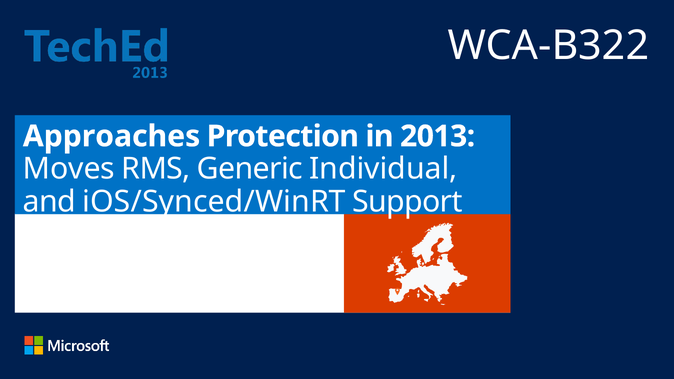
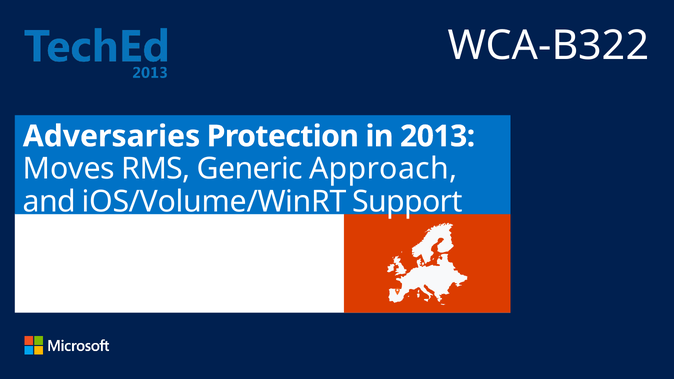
Approaches: Approaches -> Adversaries
Individual: Individual -> Approach
iOS/Synced/WinRT: iOS/Synced/WinRT -> iOS/Volume/WinRT
